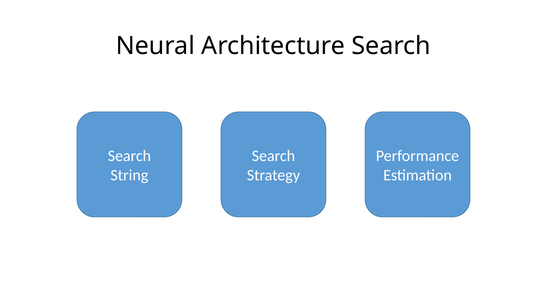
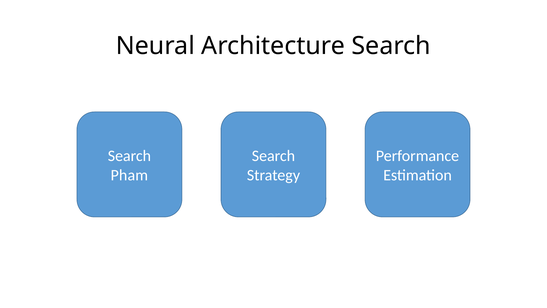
String: String -> Pham
